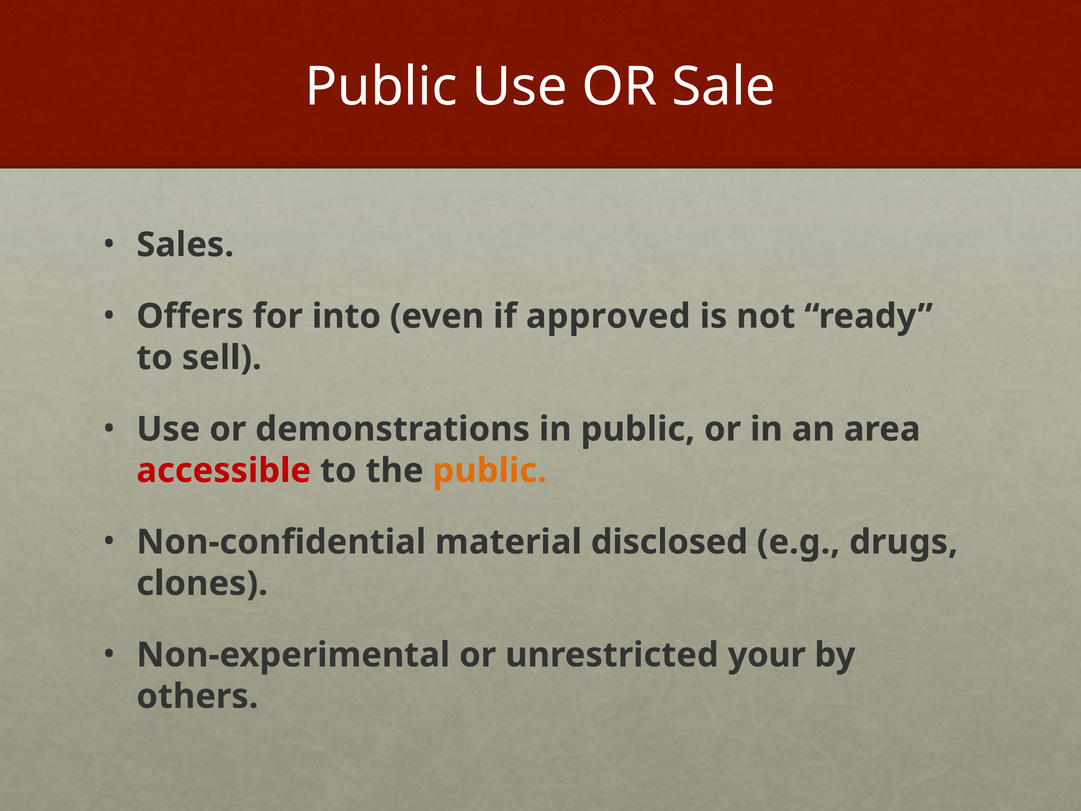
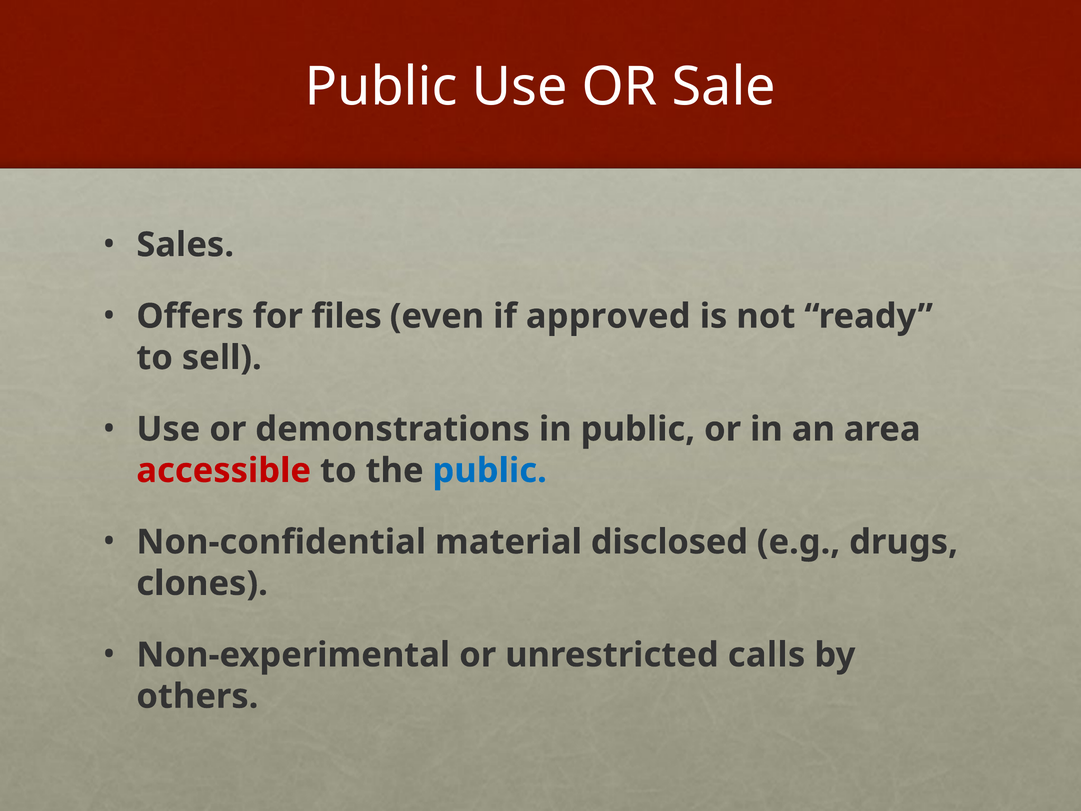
into: into -> files
public at (490, 470) colour: orange -> blue
your: your -> calls
